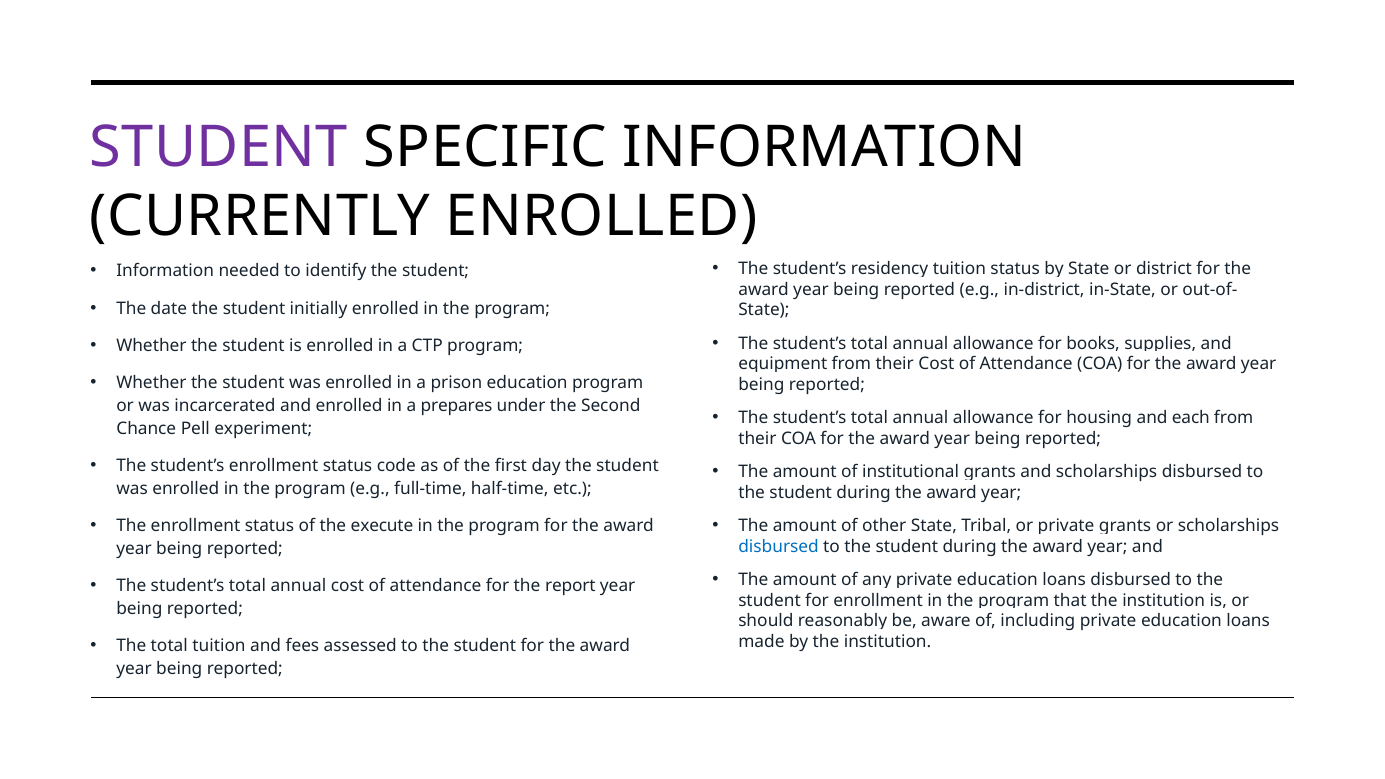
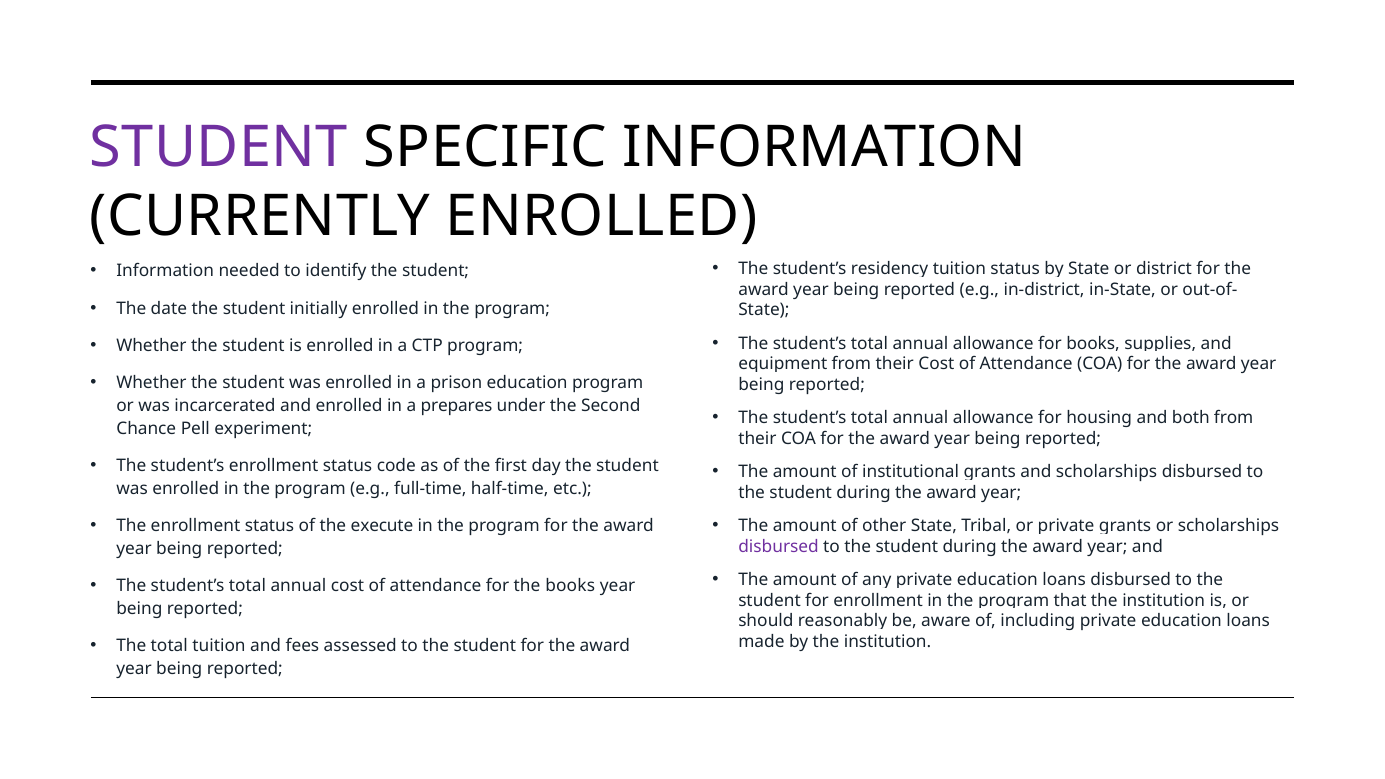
each: each -> both
disbursed at (779, 547) colour: blue -> purple
the report: report -> books
